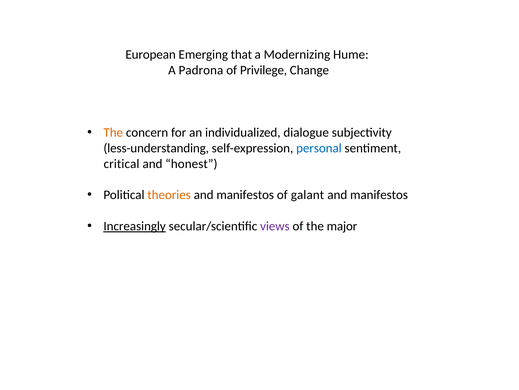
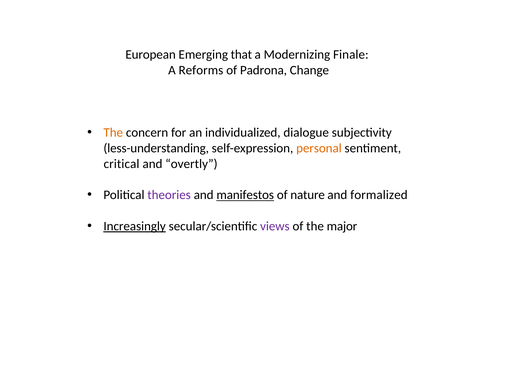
Hume: Hume -> Finale
Padrona: Padrona -> Reforms
Privilege: Privilege -> Padrona
personal colour: blue -> orange
honest: honest -> overtly
theories colour: orange -> purple
manifestos at (245, 195) underline: none -> present
galant: galant -> nature
manifestos at (379, 195): manifestos -> formalized
